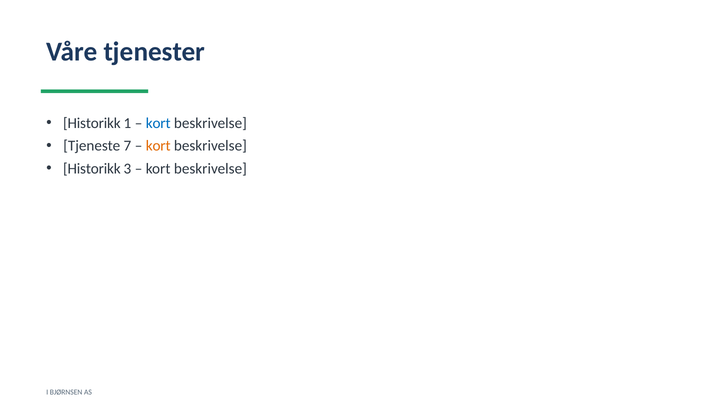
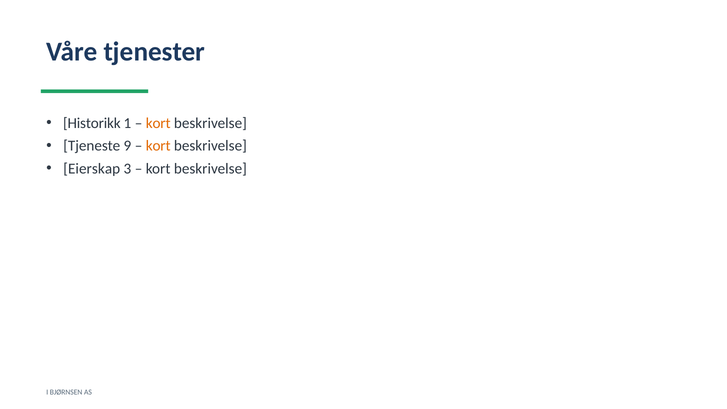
kort at (158, 123) colour: blue -> orange
7: 7 -> 9
Historikk at (92, 169): Historikk -> Eierskap
